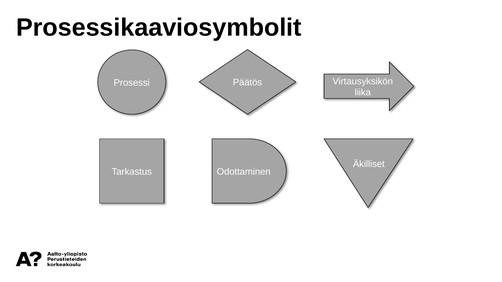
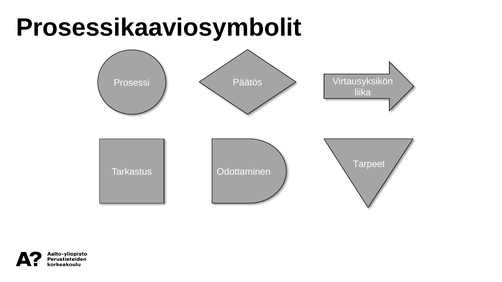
Äkilliset: Äkilliset -> Tarpeet
